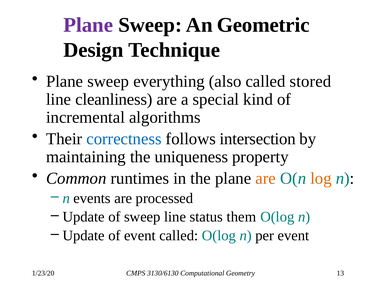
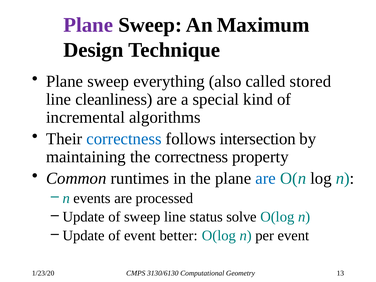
Geometric: Geometric -> Maximum
the uniqueness: uniqueness -> correctness
are at (266, 178) colour: orange -> blue
log colour: orange -> black
them: them -> solve
event called: called -> better
